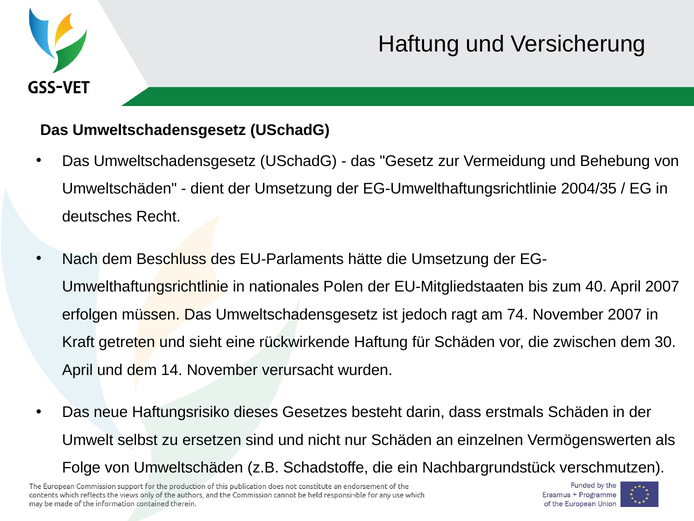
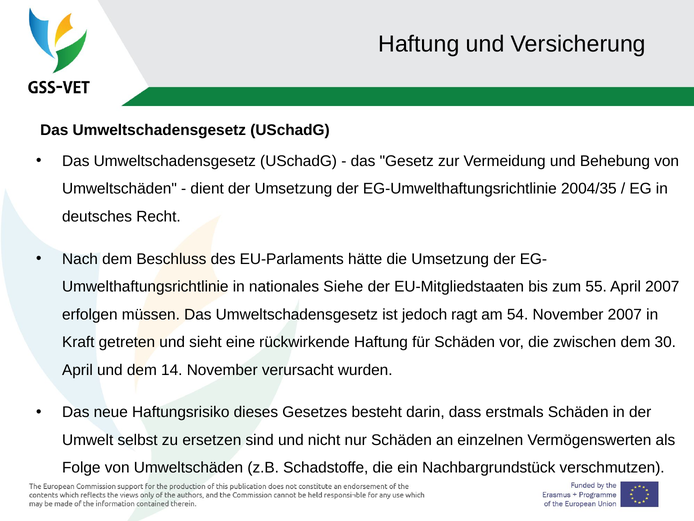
Polen: Polen -> Siehe
40: 40 -> 55
74: 74 -> 54
